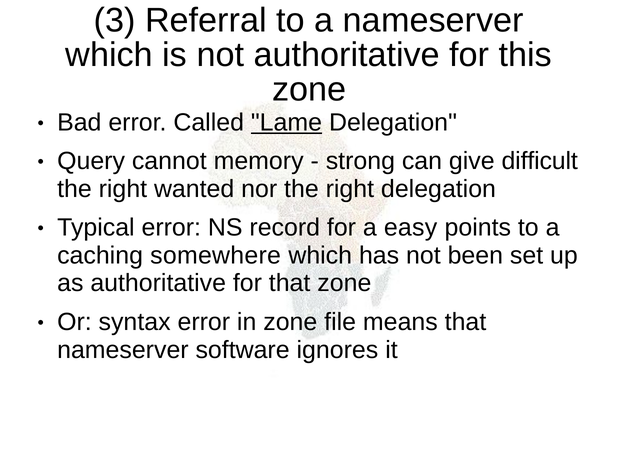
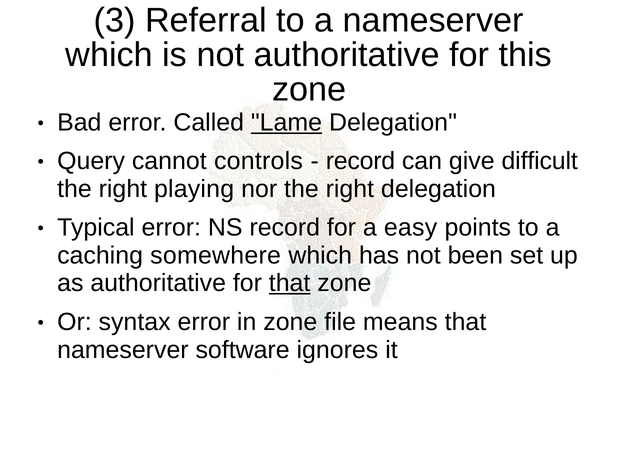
memory: memory -> controls
strong at (360, 161): strong -> record
wanted: wanted -> playing
that at (290, 283) underline: none -> present
